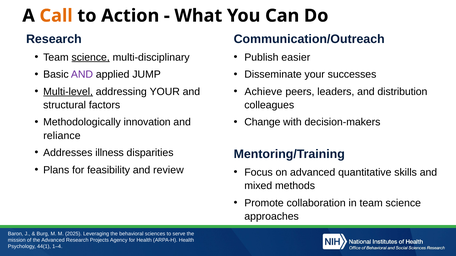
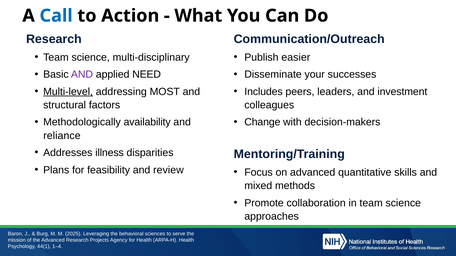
Call colour: orange -> blue
science at (91, 57) underline: present -> none
JUMP: JUMP -> NEED
addressing YOUR: YOUR -> MOST
Achieve: Achieve -> Includes
distribution: distribution -> investment
innovation: innovation -> availability
